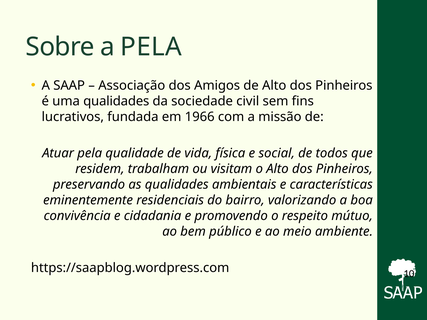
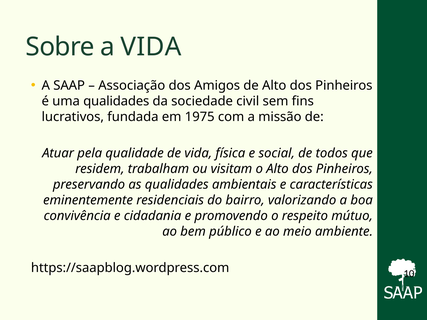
a PELA: PELA -> VIDA
1966: 1966 -> 1975
